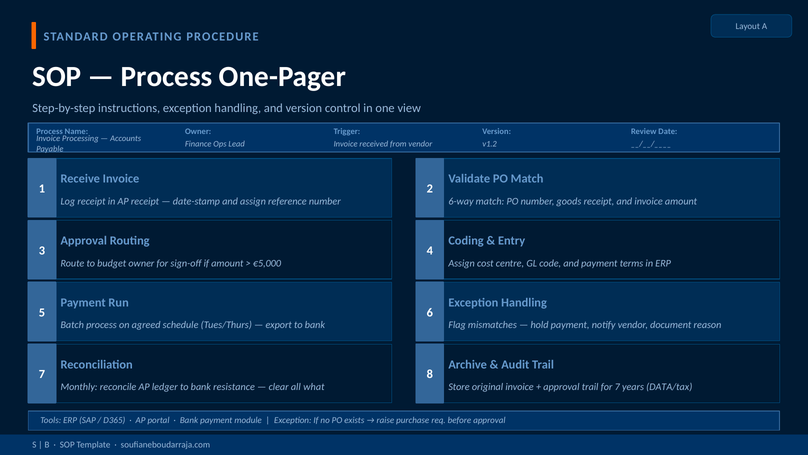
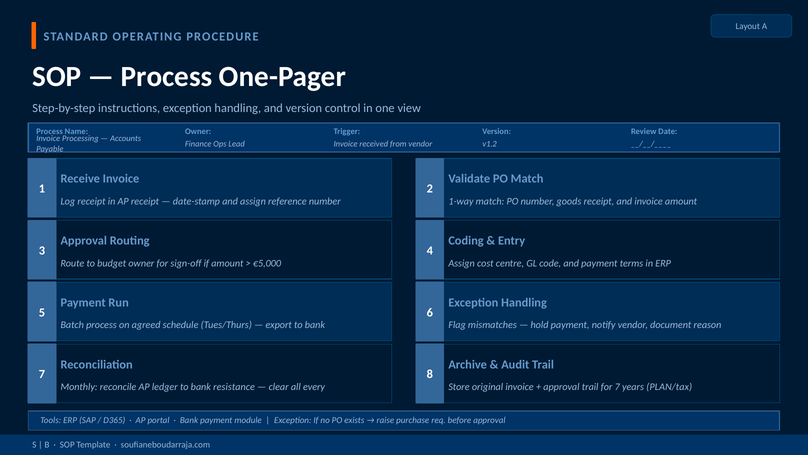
6-way: 6-way -> 1-way
what: what -> every
DATA/tax: DATA/tax -> PLAN/tax
